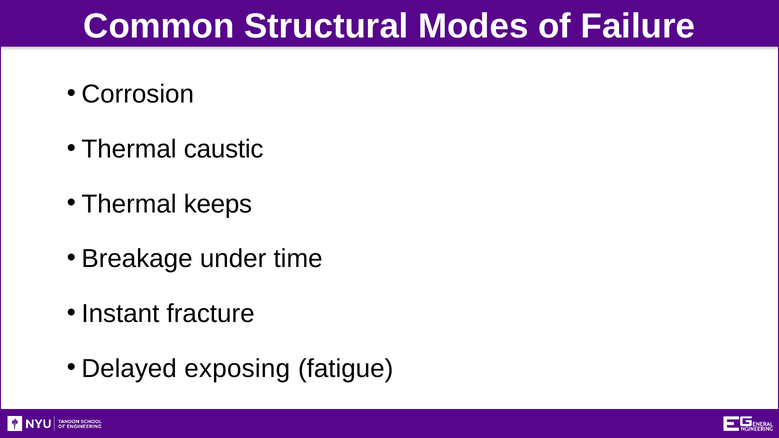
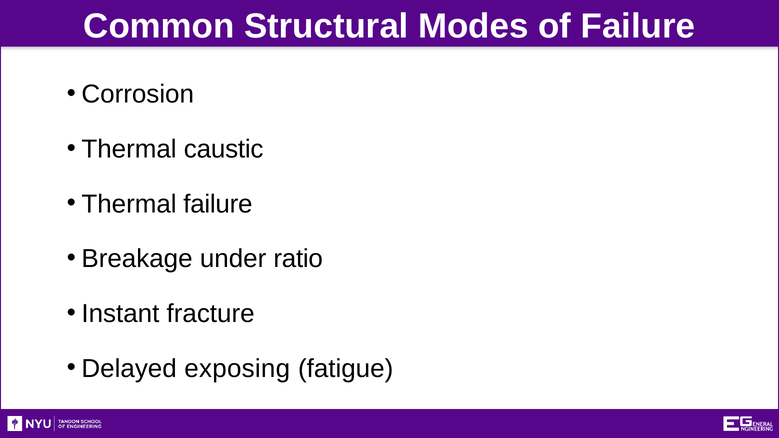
Thermal keeps: keeps -> failure
time: time -> ratio
